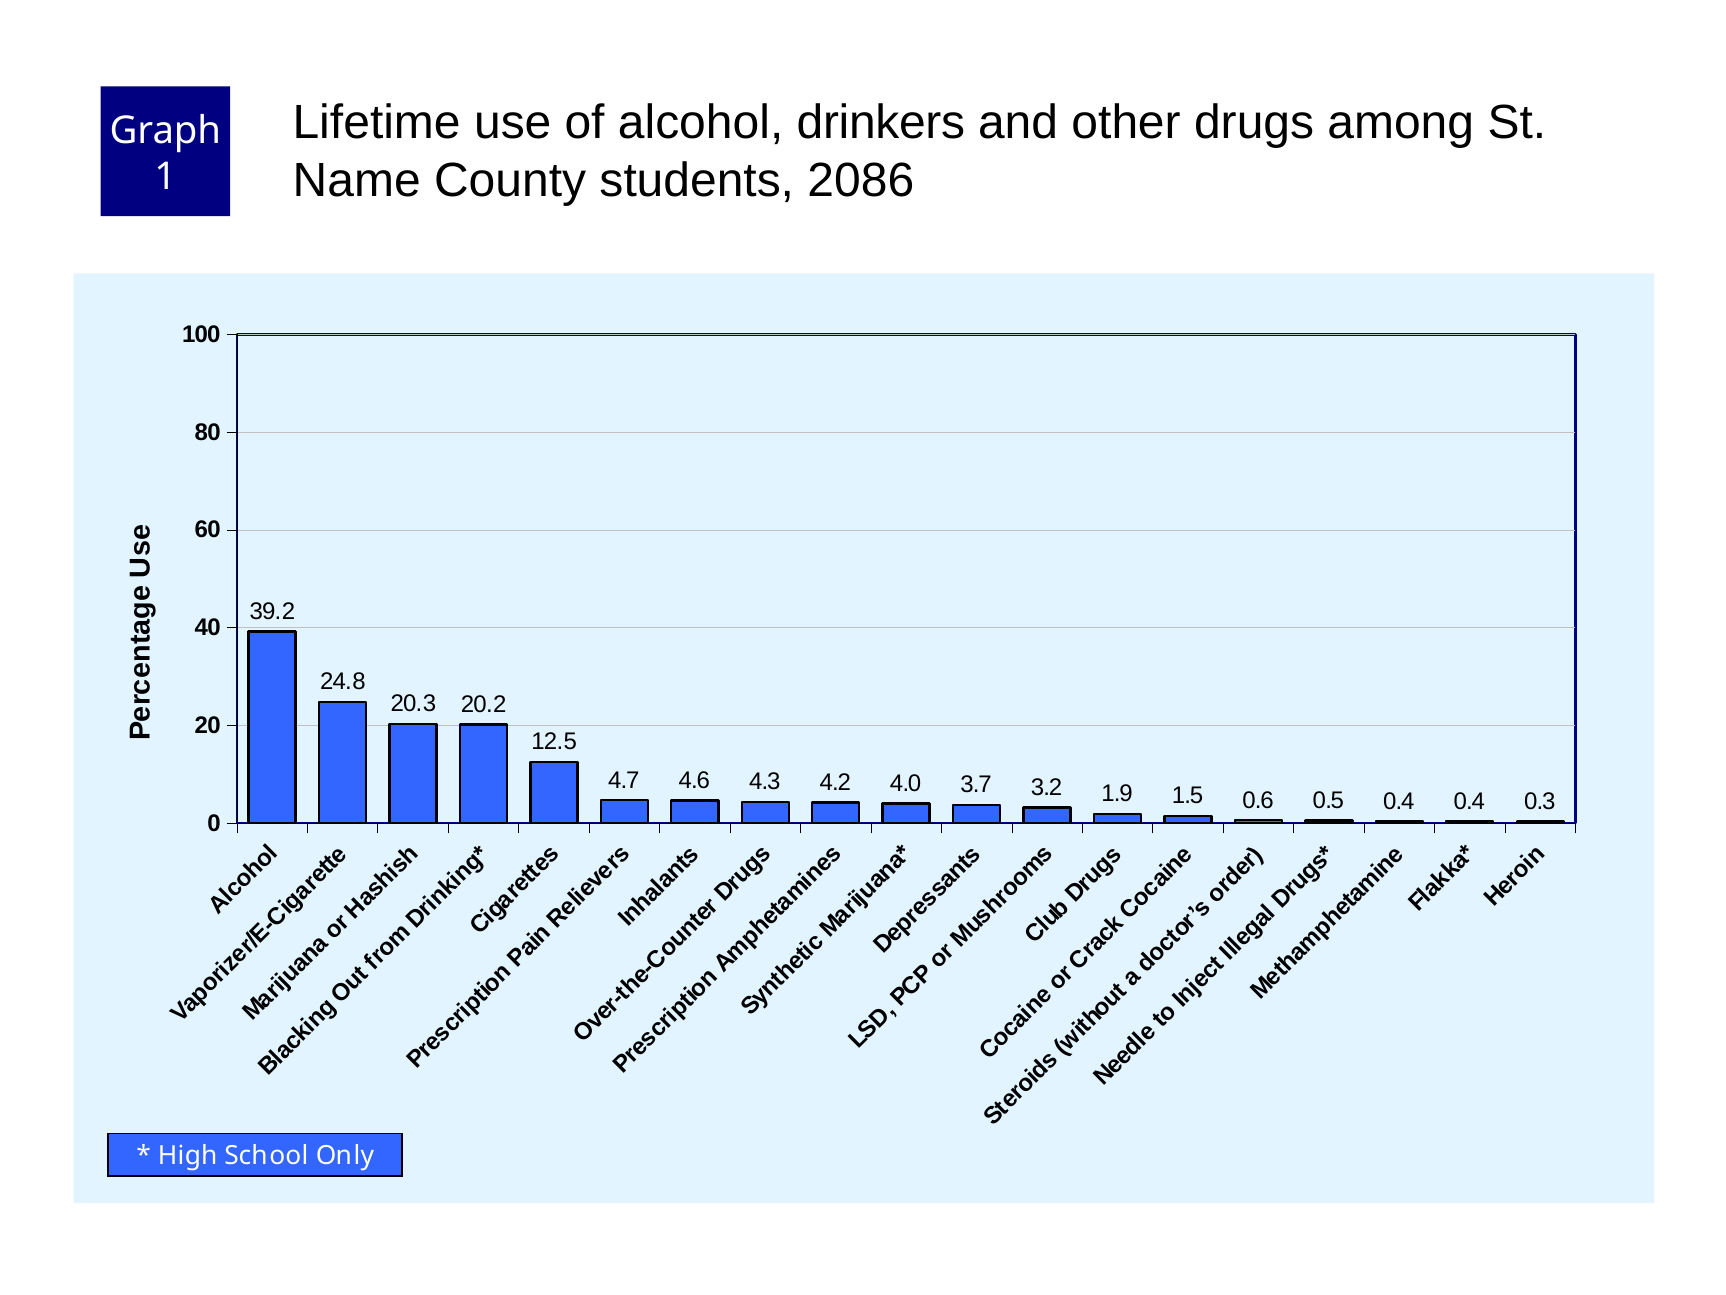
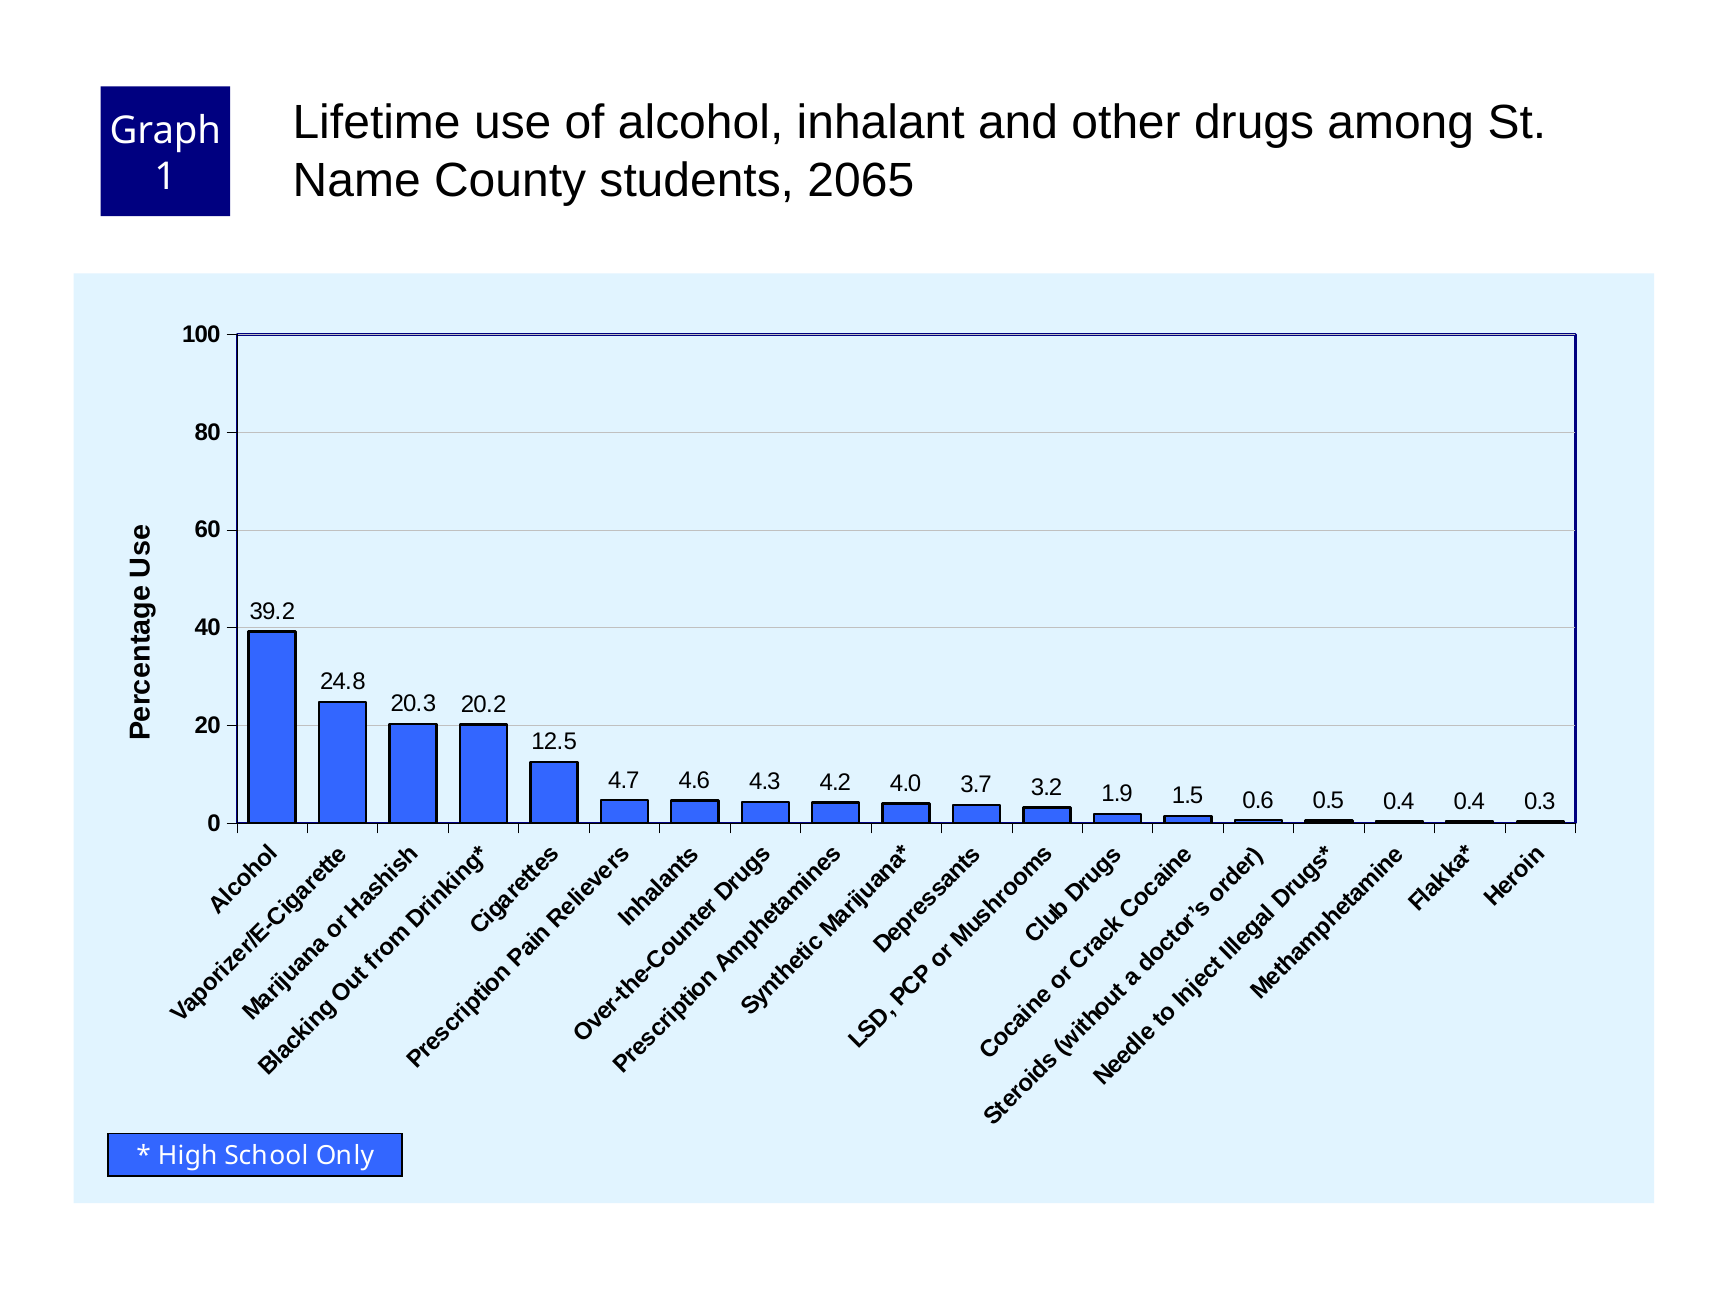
drinkers: drinkers -> inhalant
2086: 2086 -> 2065
